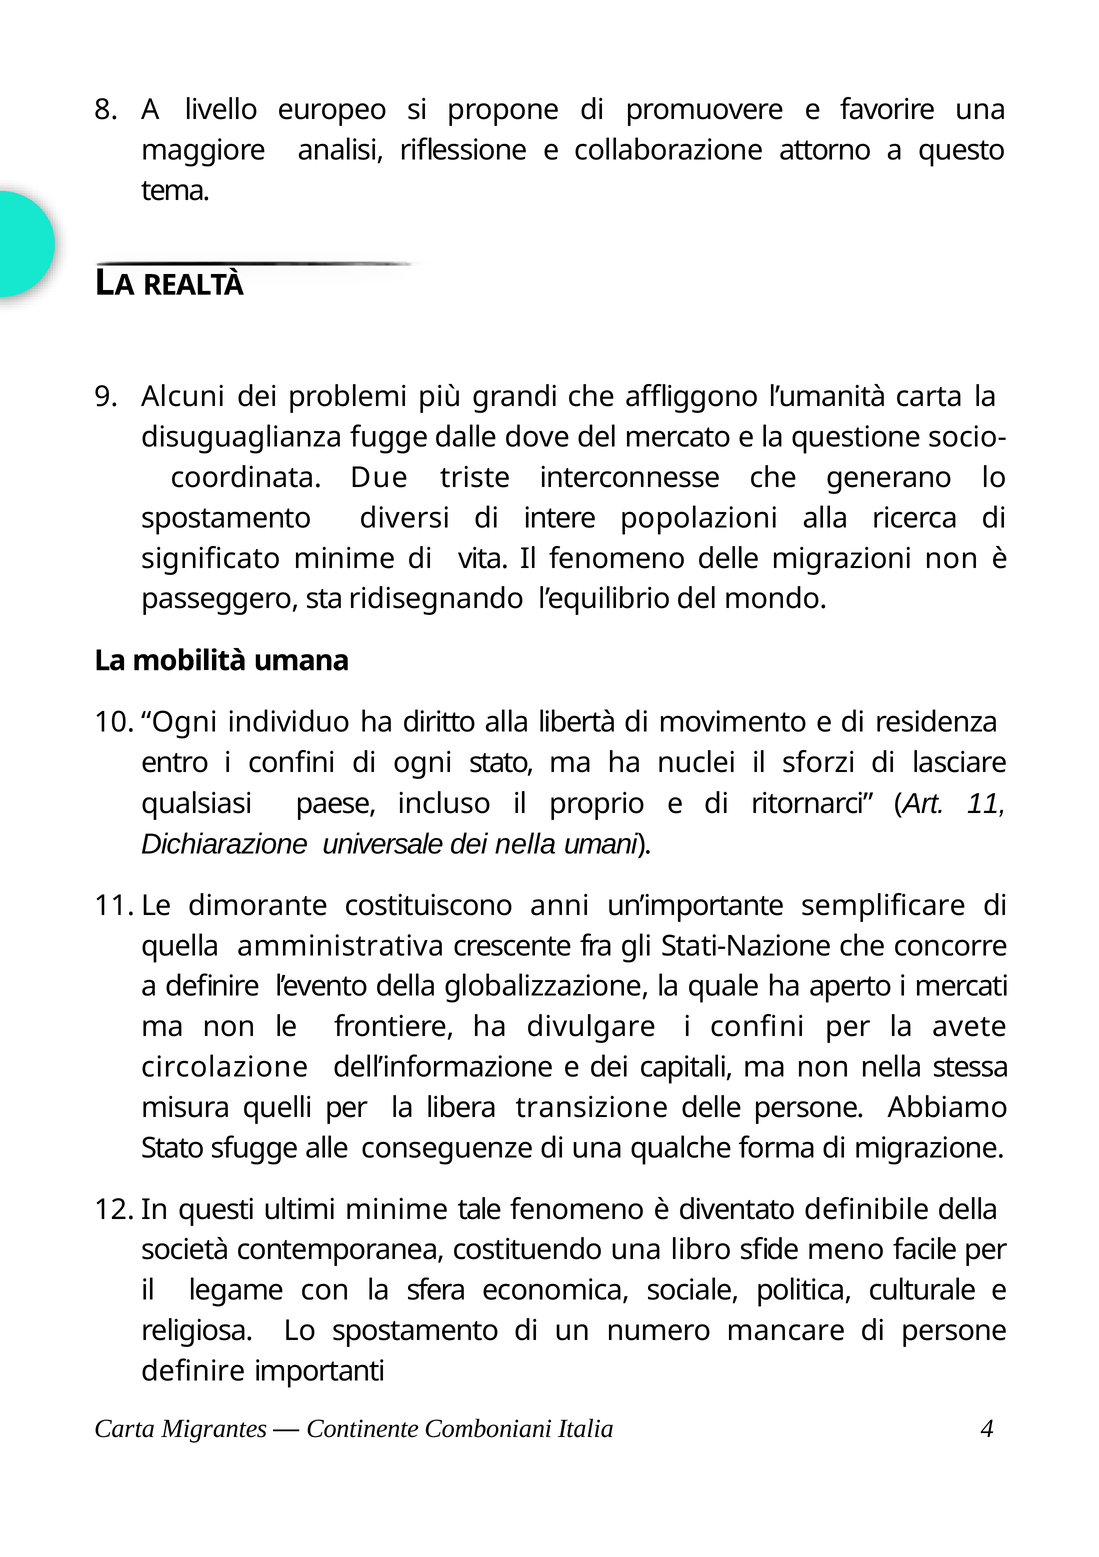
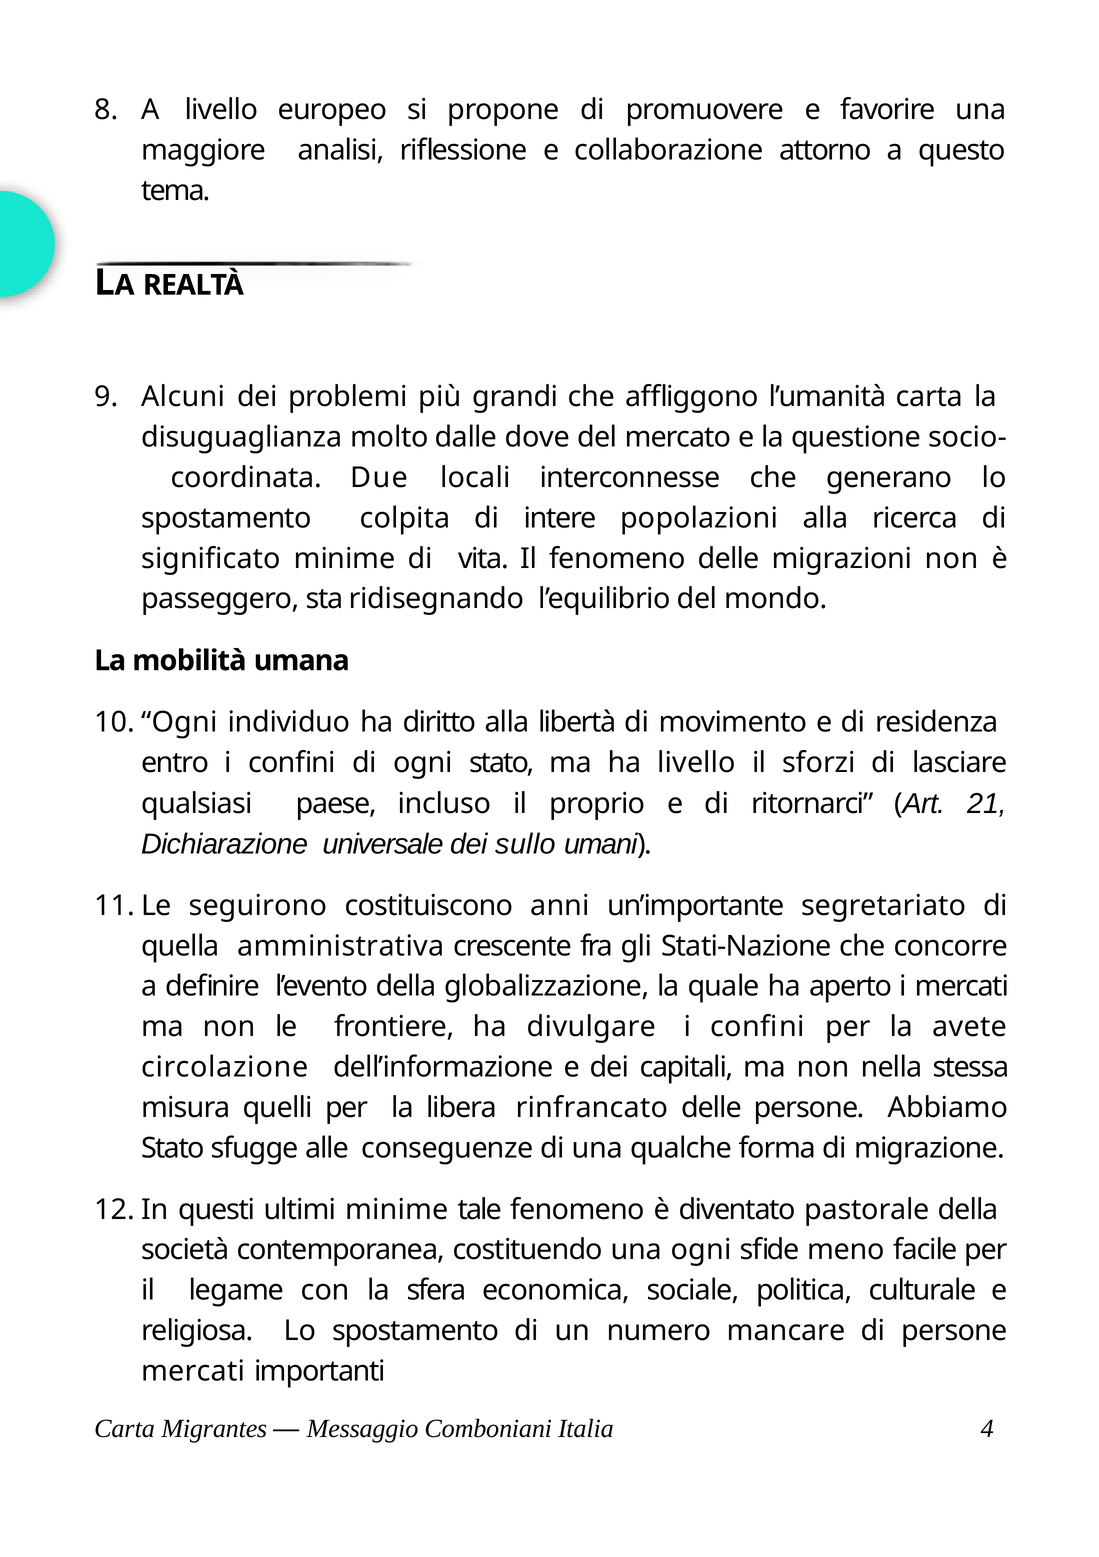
fugge: fugge -> molto
triste: triste -> locali
diversi: diversi -> colpita
ha nuclei: nuclei -> livello
11: 11 -> 21
dei nella: nella -> sullo
dimorante: dimorante -> seguirono
semplificare: semplificare -> segretariato
transizione: transizione -> rinfrancato
definibile: definibile -> pastorale
una libro: libro -> ogni
definire at (193, 1371): definire -> mercati
Continente: Continente -> Messaggio
